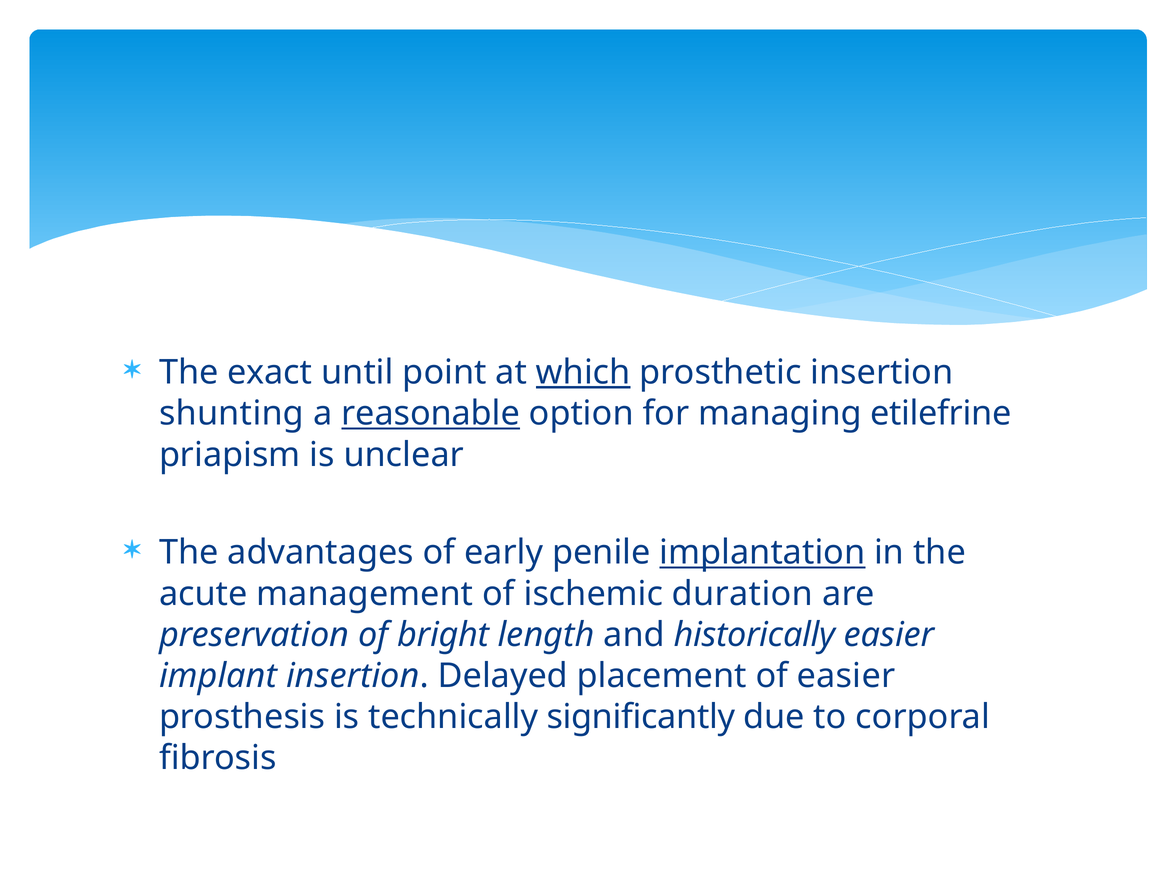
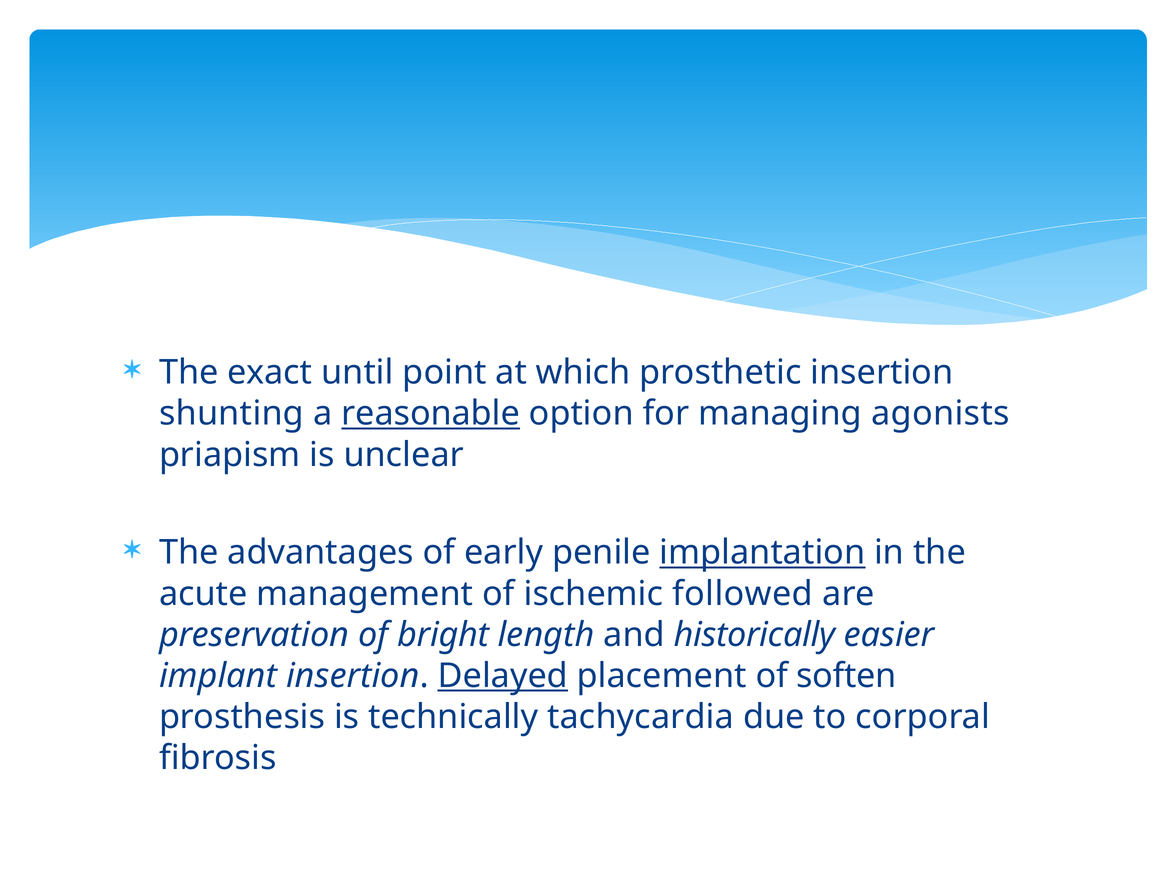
which underline: present -> none
etilefrine: etilefrine -> agonists
duration: duration -> followed
Delayed underline: none -> present
of easier: easier -> soften
significantly: significantly -> tachycardia
